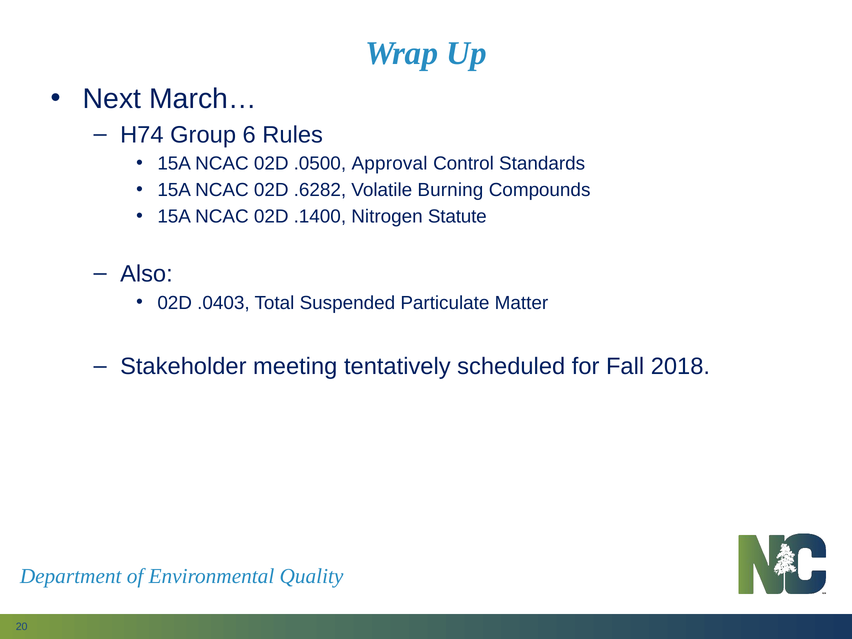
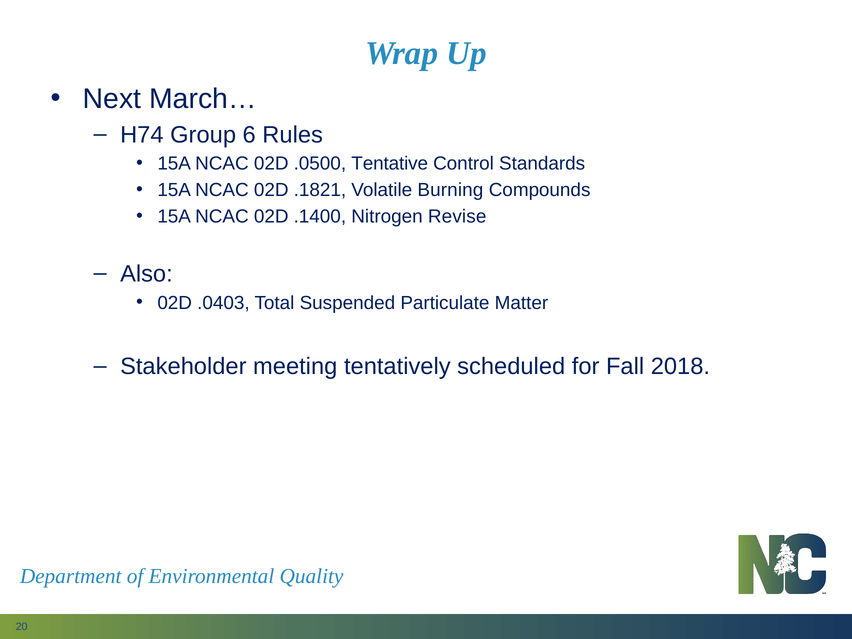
Approval: Approval -> Tentative
.6282: .6282 -> .1821
Statute: Statute -> Revise
